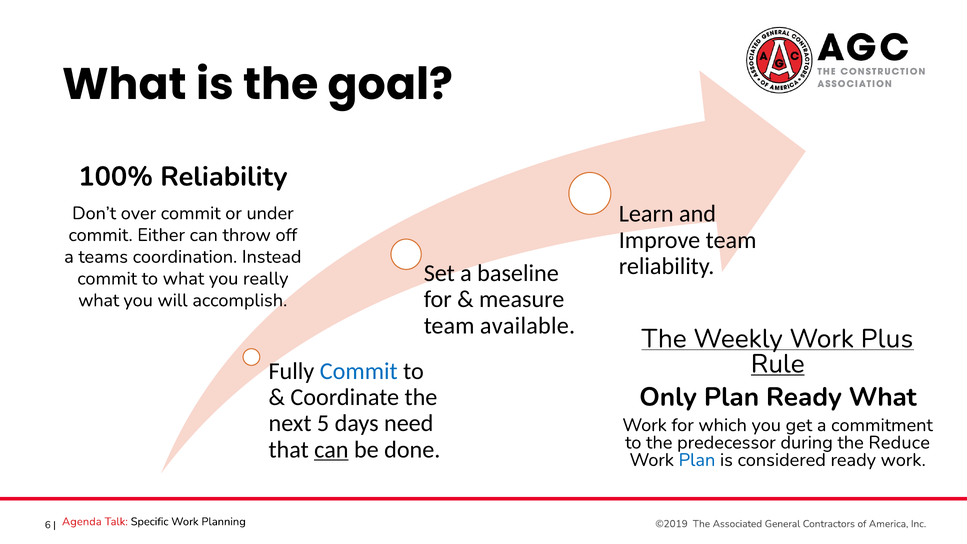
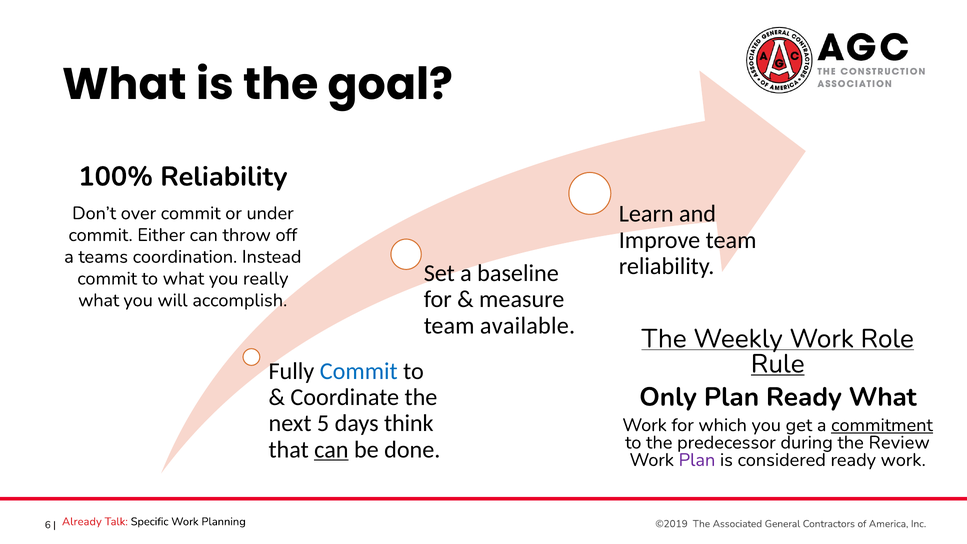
Plus: Plus -> Role
need: need -> think
commitment underline: none -> present
Reduce: Reduce -> Review
Plan at (697, 460) colour: blue -> purple
Agenda: Agenda -> Already
